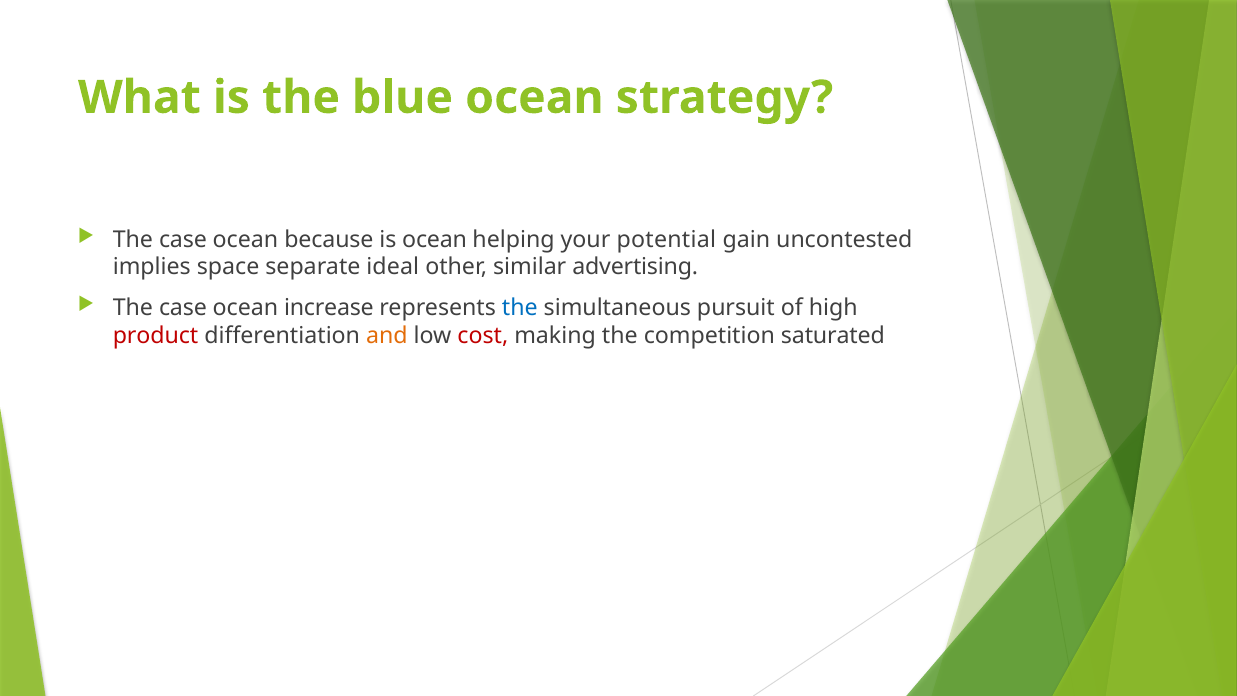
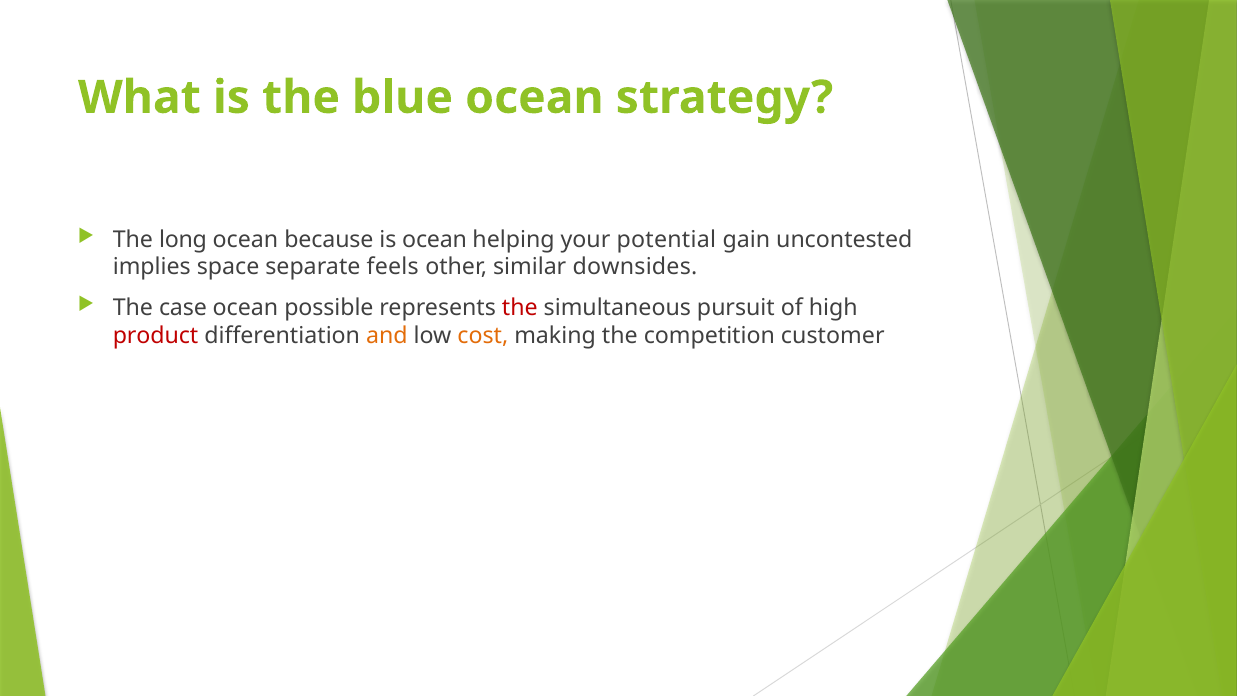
case at (183, 239): case -> long
ideal: ideal -> feels
advertising: advertising -> downsides
increase: increase -> possible
the at (520, 308) colour: blue -> red
cost colour: red -> orange
saturated: saturated -> customer
